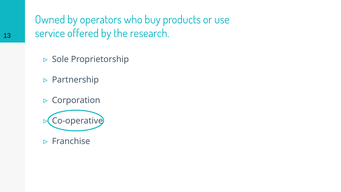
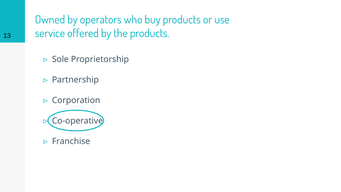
the research: research -> products
